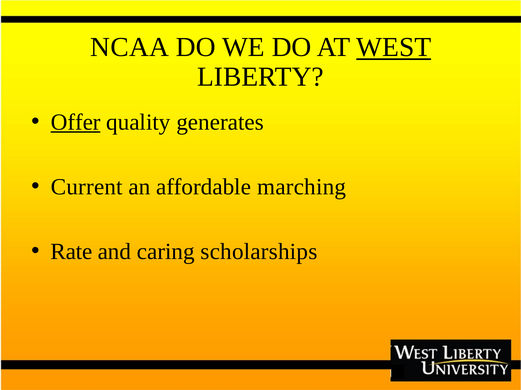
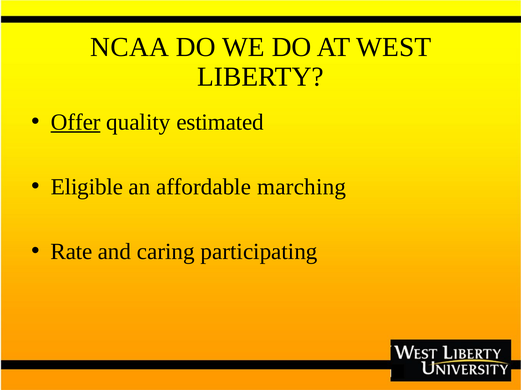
WEST underline: present -> none
generates: generates -> estimated
Current: Current -> Eligible
scholarships: scholarships -> participating
